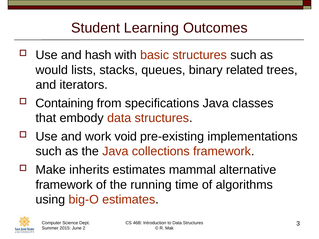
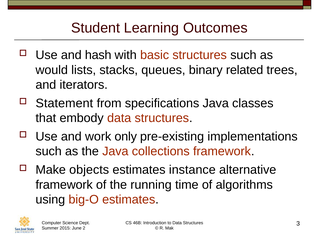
Containing: Containing -> Statement
void: void -> only
inherits: inherits -> objects
mammal: mammal -> instance
